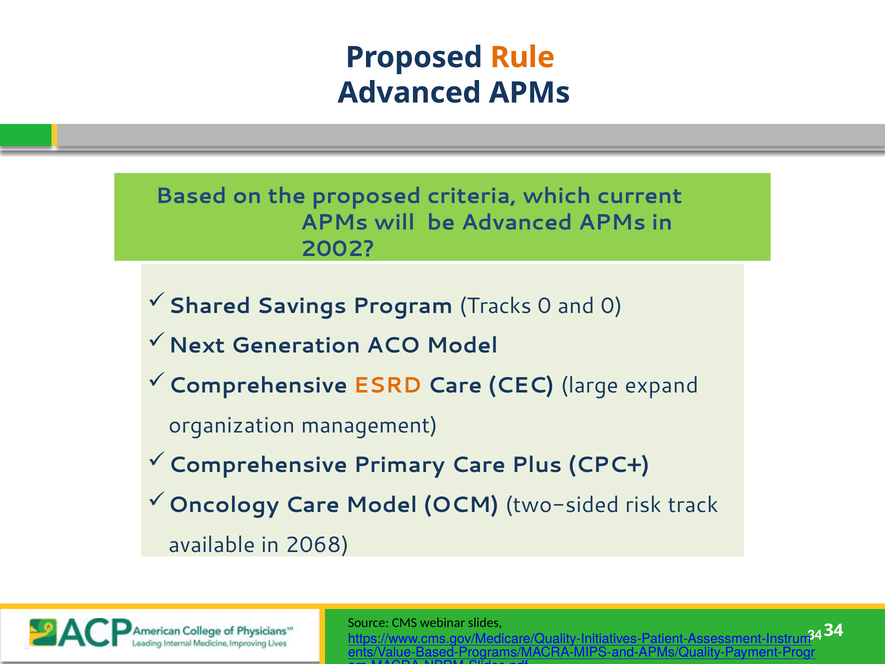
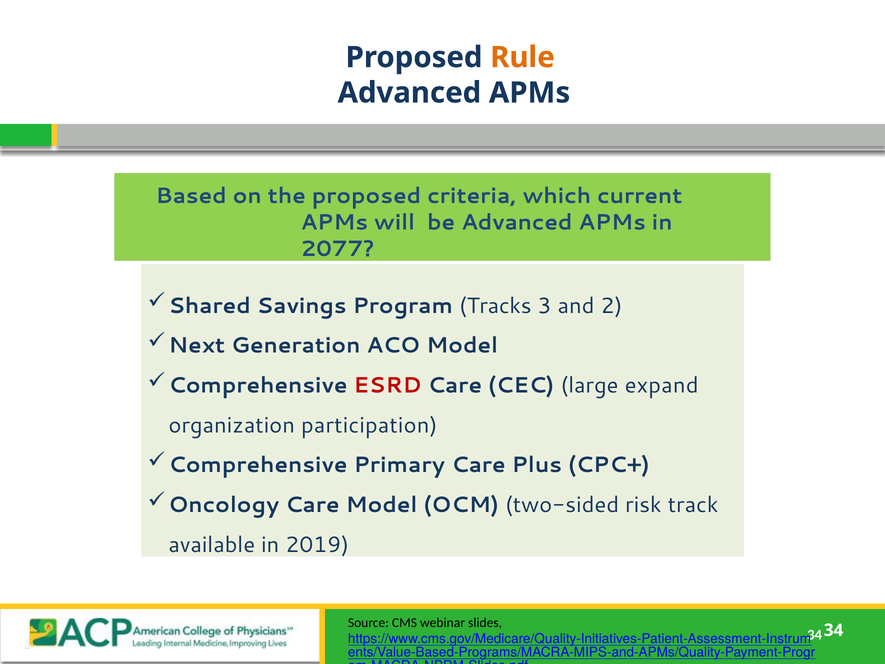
2002: 2002 -> 2077
Tracks 0: 0 -> 3
and 0: 0 -> 2
ESRD colour: orange -> red
management: management -> participation
2068: 2068 -> 2019
